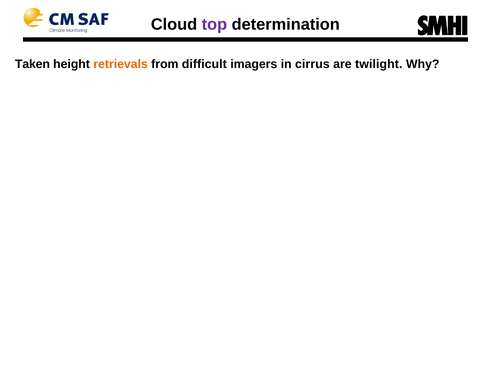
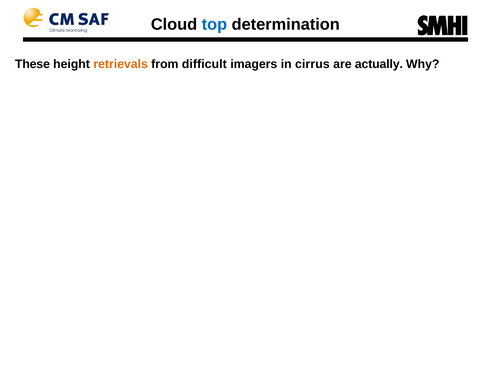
top colour: purple -> blue
Taken: Taken -> These
twilight: twilight -> actually
